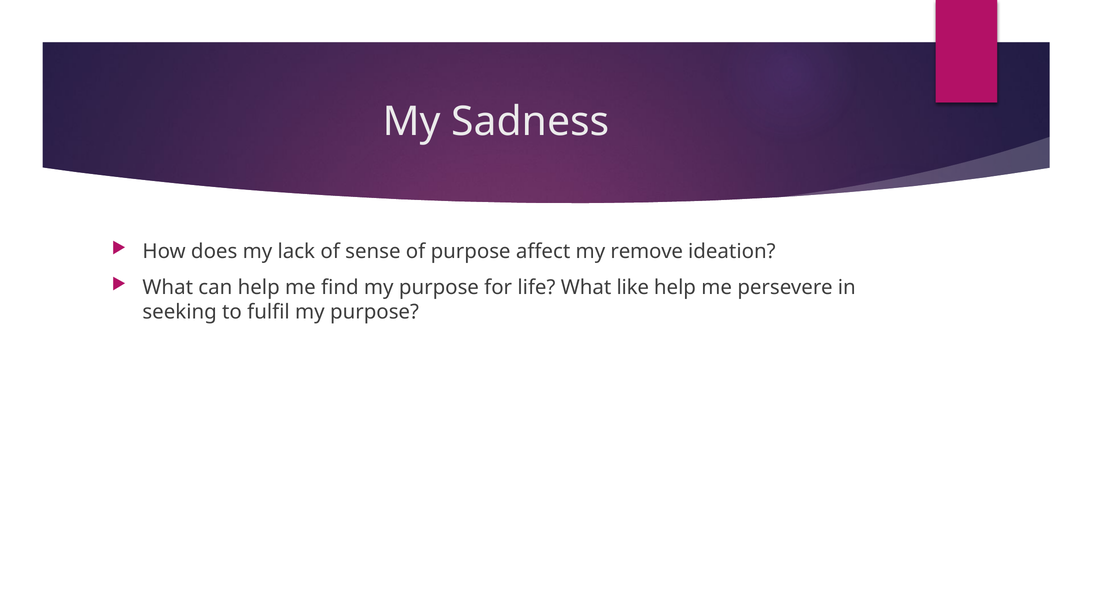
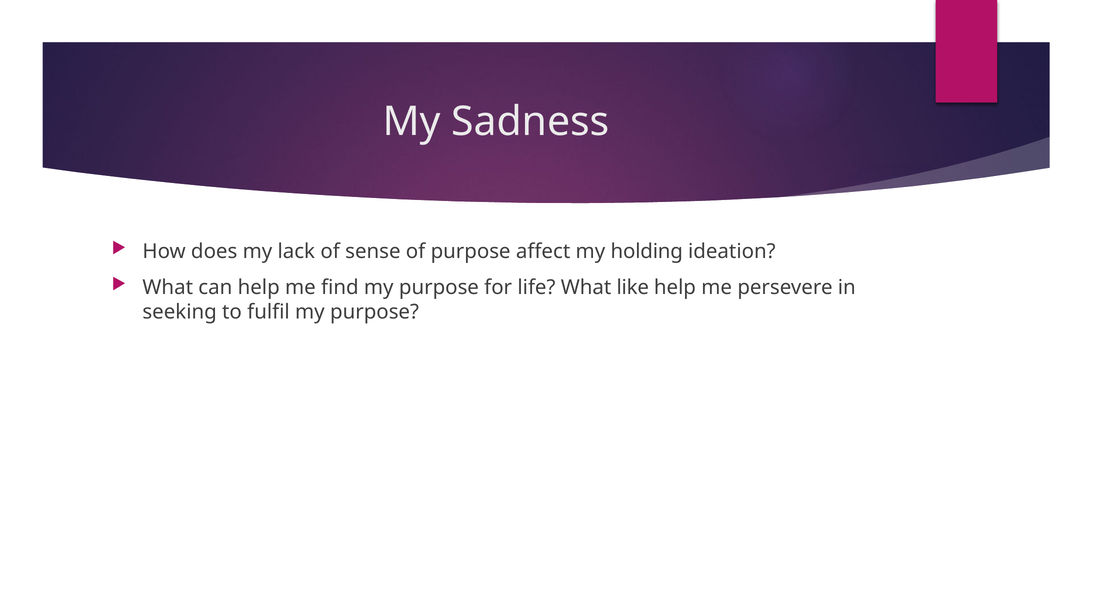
remove: remove -> holding
